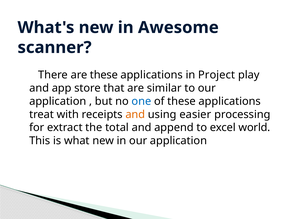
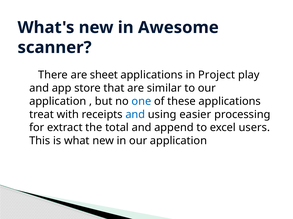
are these: these -> sheet
and at (135, 115) colour: orange -> blue
world: world -> users
